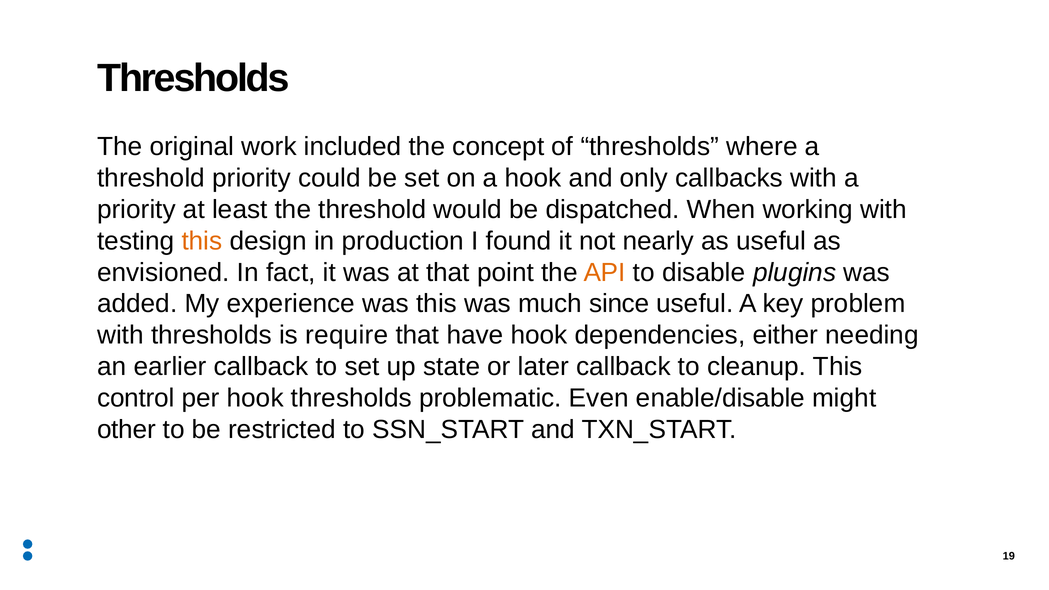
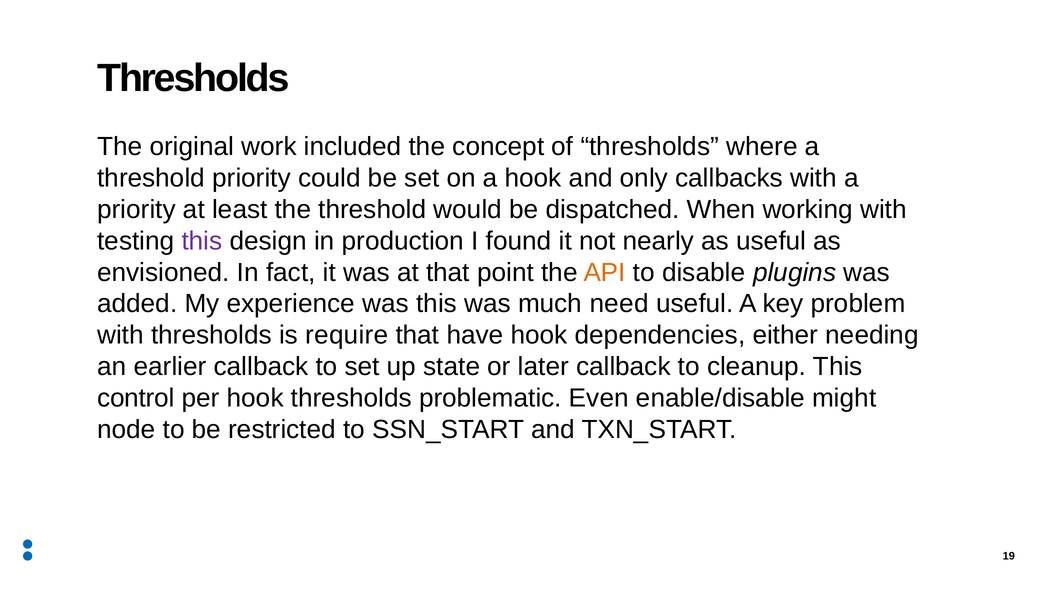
this at (202, 241) colour: orange -> purple
since: since -> need
other: other -> node
